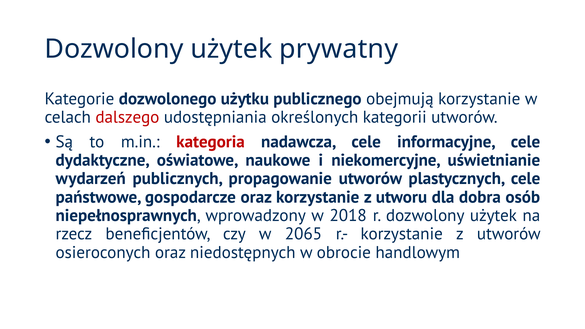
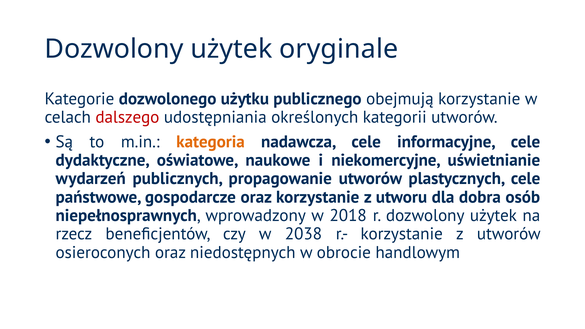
prywatny: prywatny -> oryginale
kategoria colour: red -> orange
2065: 2065 -> 2038
